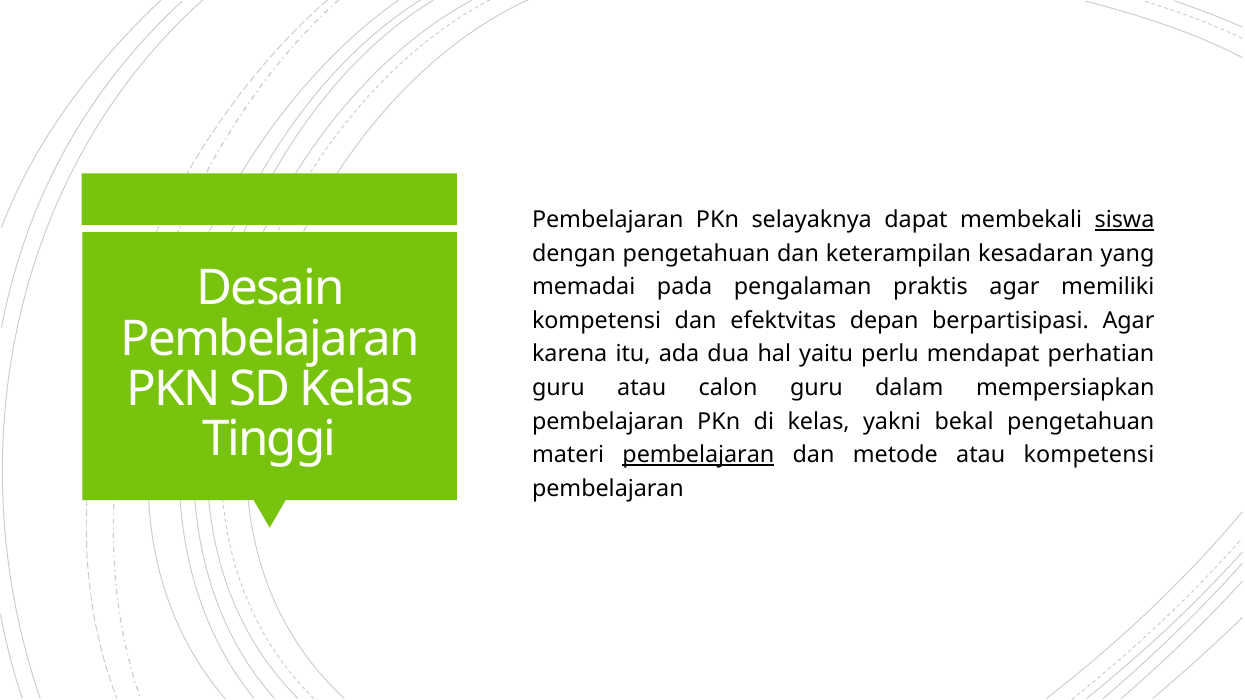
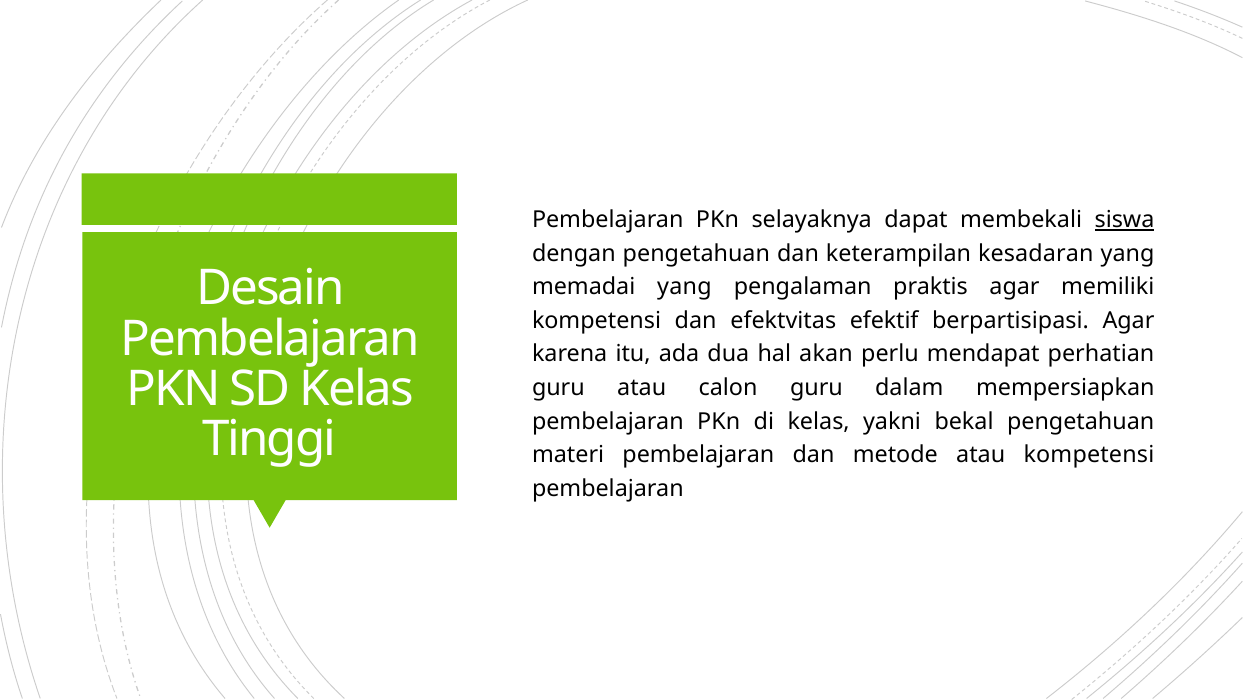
memadai pada: pada -> yang
depan: depan -> efektif
yaitu: yaitu -> akan
pembelajaran at (698, 455) underline: present -> none
